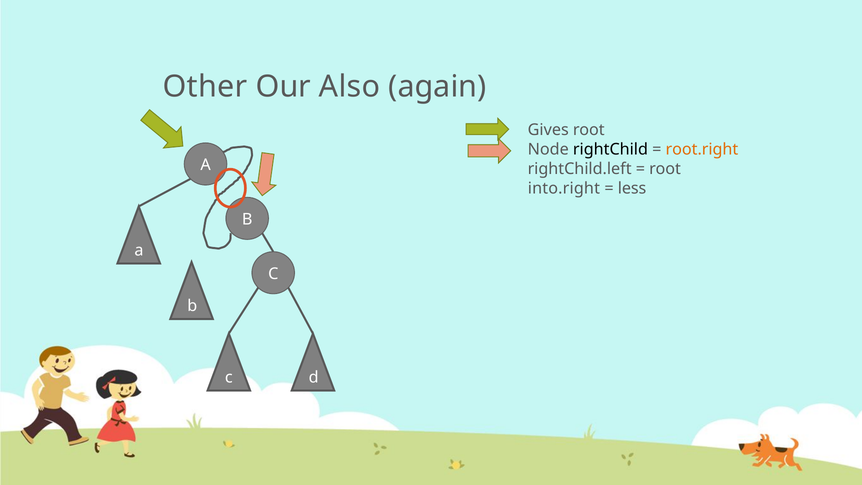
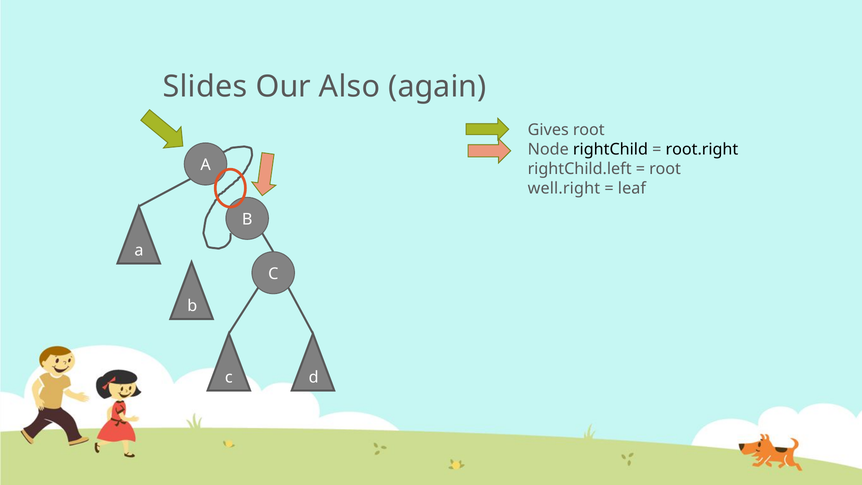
Other: Other -> Slides
root.right colour: orange -> black
into.right: into.right -> well.right
less: less -> leaf
